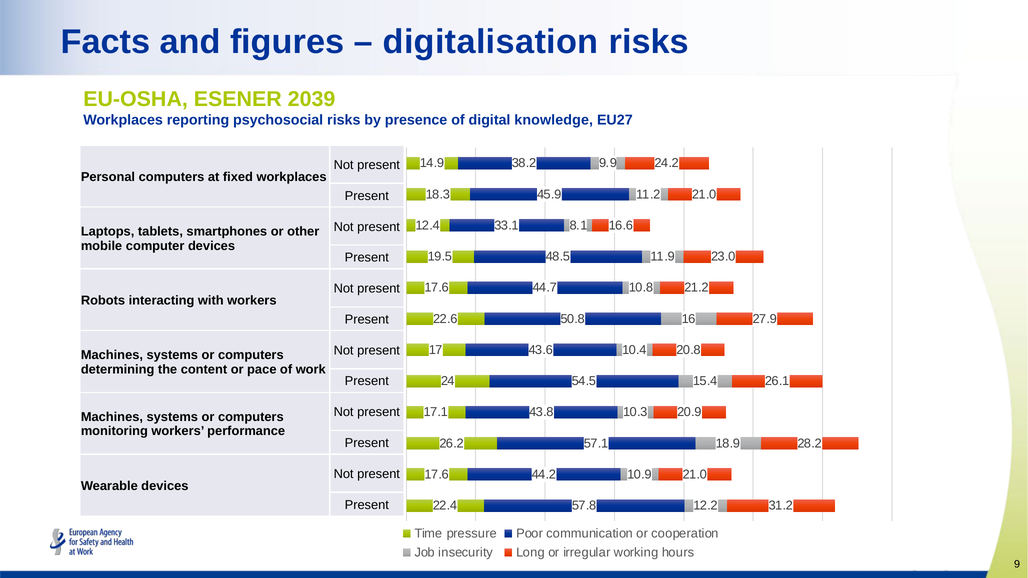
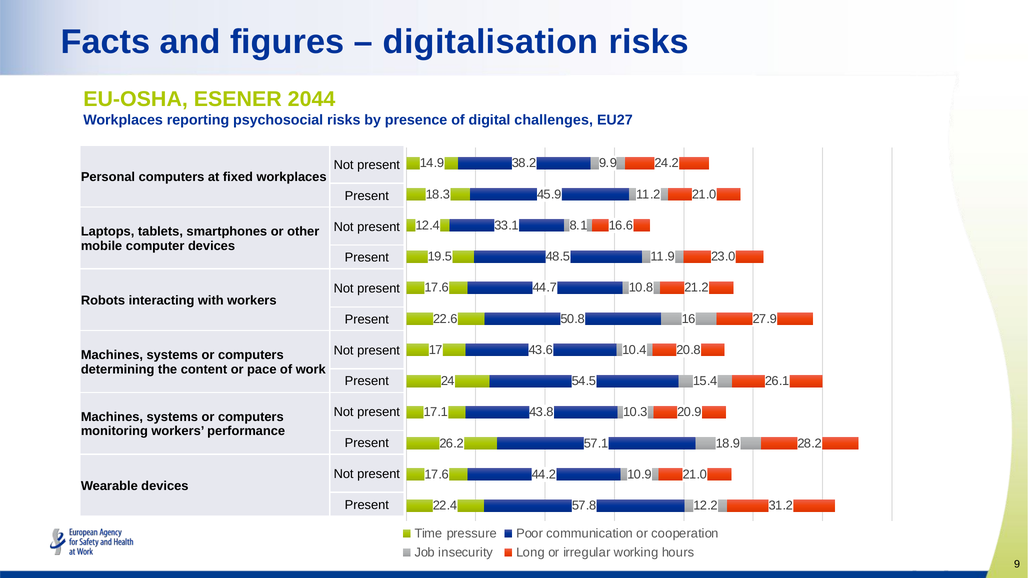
2039: 2039 -> 2044
knowledge: knowledge -> challenges
